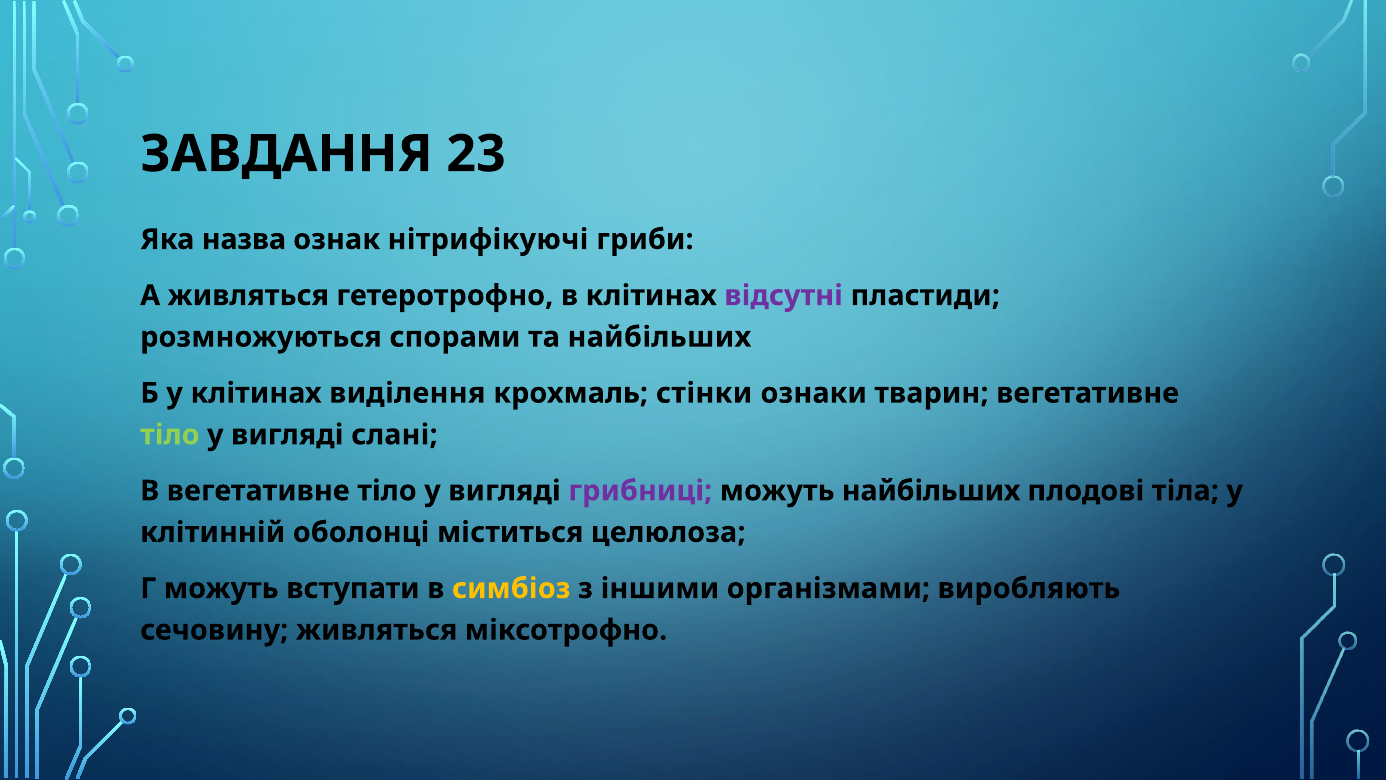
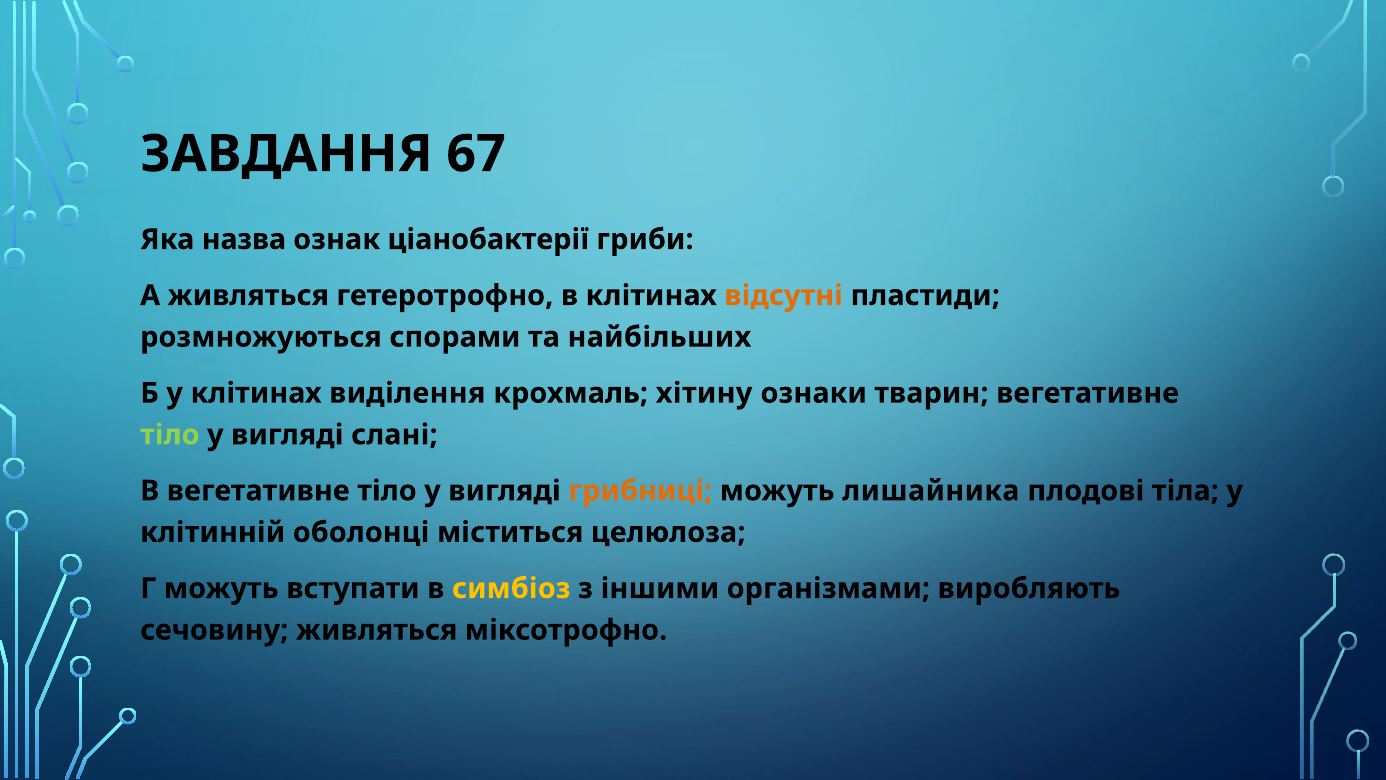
23: 23 -> 67
нітрифікуючі: нітрифікуючі -> ціанобактерії
відсутні colour: purple -> orange
стінки: стінки -> хітину
грибниці colour: purple -> orange
можуть найбільших: найбільших -> лишайника
